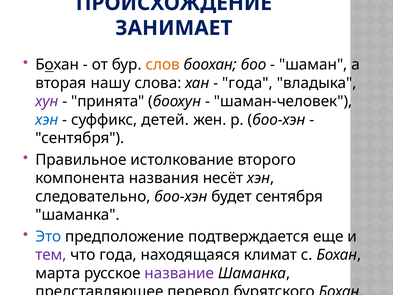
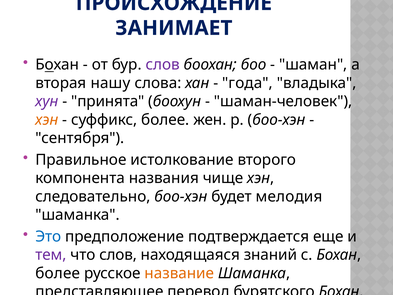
слов at (163, 65) colour: orange -> purple
хэн at (47, 120) colour: blue -> orange
суффикс детей: детей -> более
несёт: несёт -> чище
будет сентября: сентября -> мелодия
что года: года -> слов
климат: климат -> знаний
марта at (58, 273): марта -> более
название colour: purple -> orange
